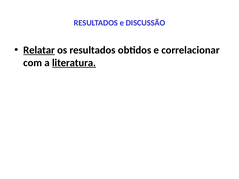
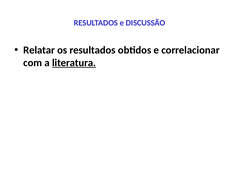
Relatar underline: present -> none
